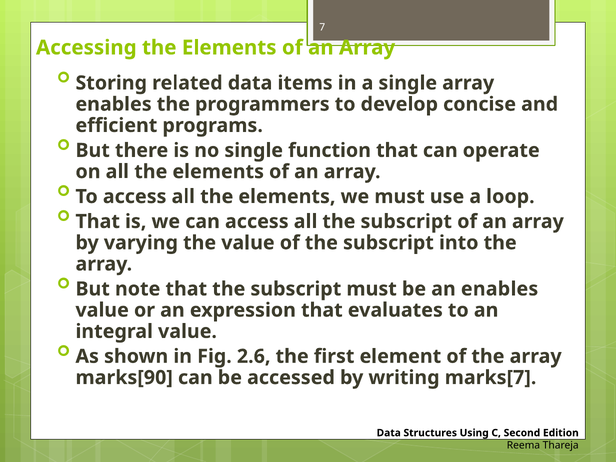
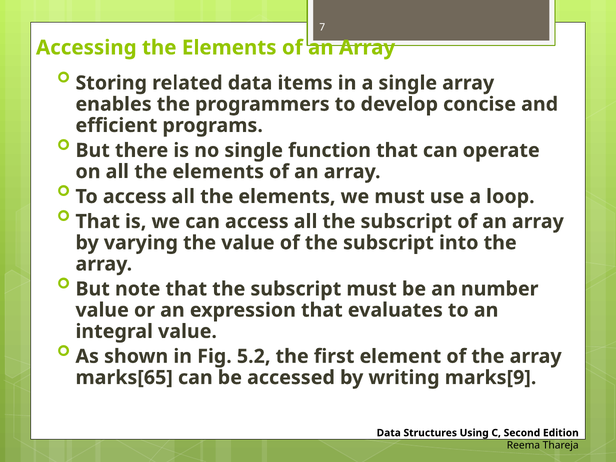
an enables: enables -> number
2.6: 2.6 -> 5.2
marks[90: marks[90 -> marks[65
marks[7: marks[7 -> marks[9
